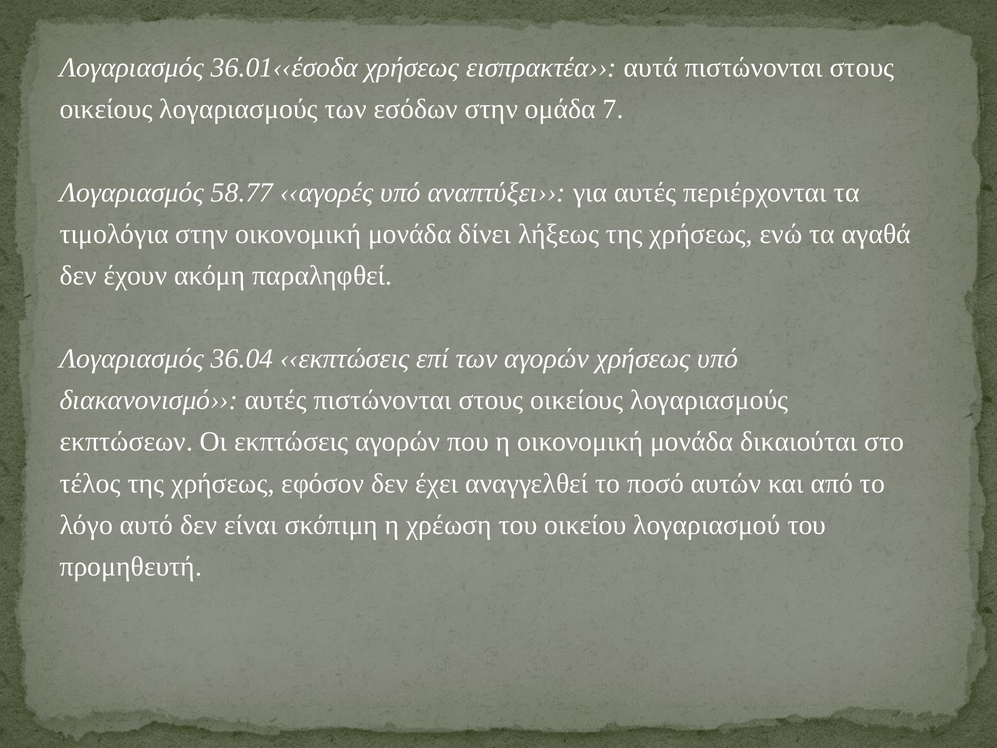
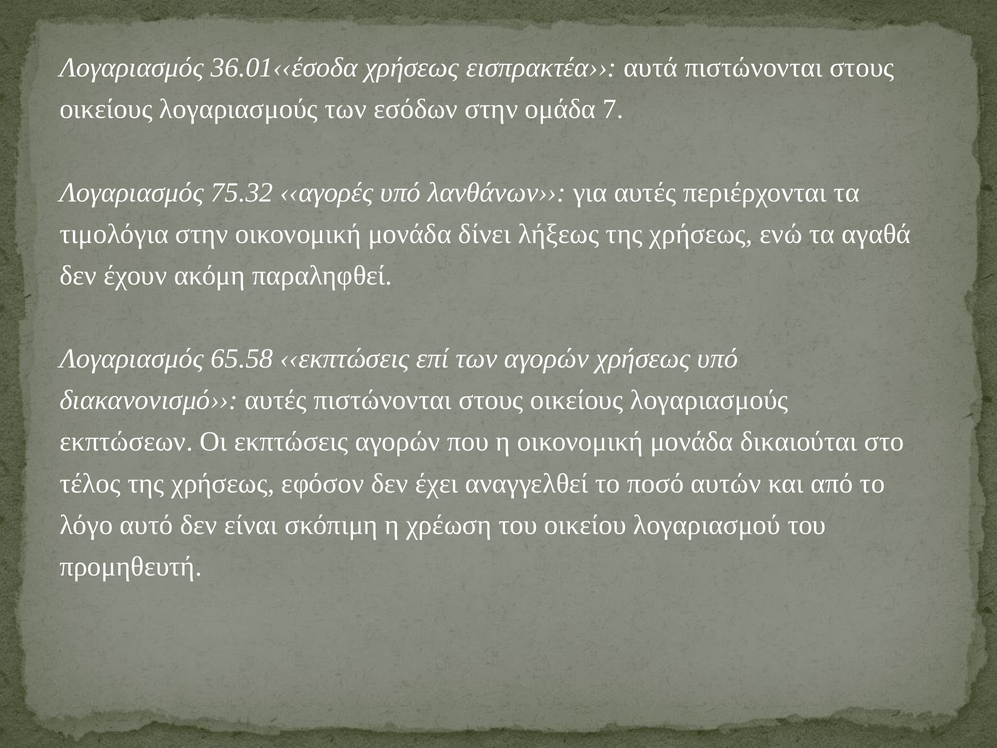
58.77: 58.77 -> 75.32
αναπτύξει››: αναπτύξει›› -> λανθάνων››
36.04: 36.04 -> 65.58
